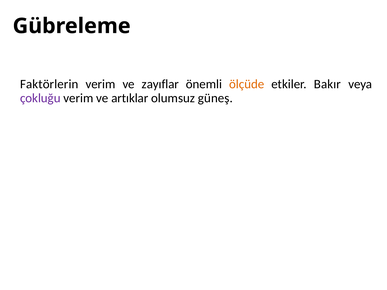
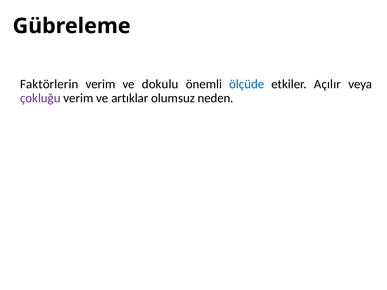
zayıflar: zayıflar -> dokulu
ölçüde colour: orange -> blue
Bakır: Bakır -> Açılır
güneş: güneş -> neden
